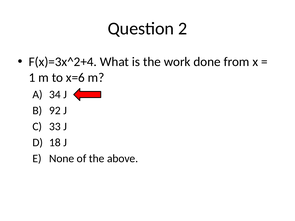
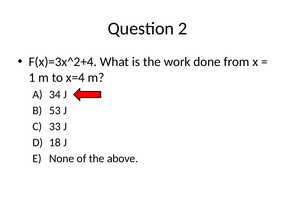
x=6: x=6 -> x=4
92: 92 -> 53
